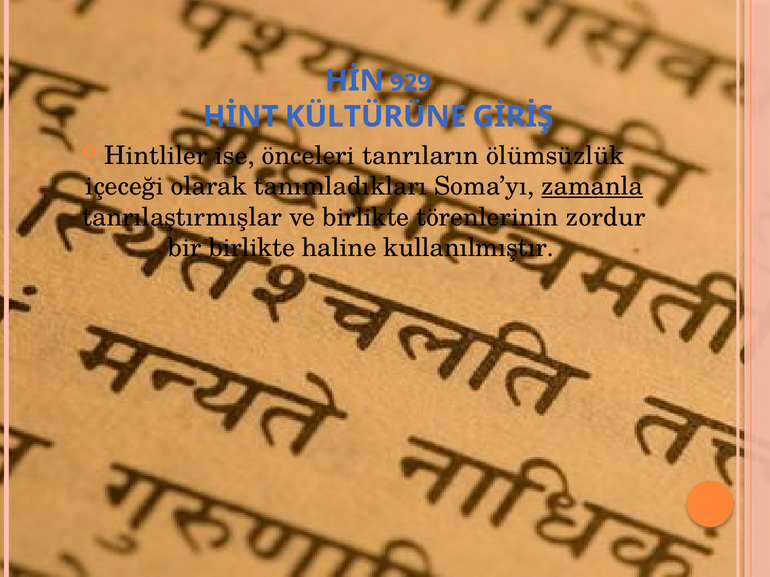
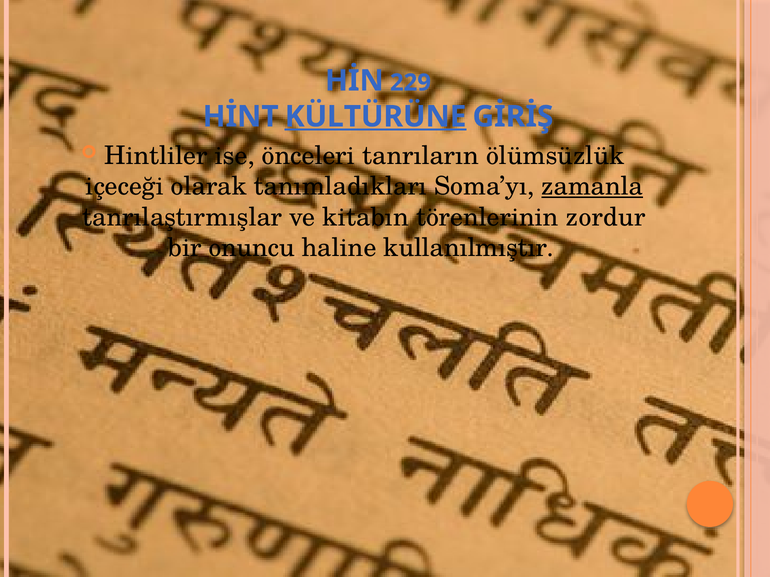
929: 929 -> 229
KÜLTÜRÜNE underline: none -> present
ve birlikte: birlikte -> kitabın
bir birlikte: birlikte -> onuncu
